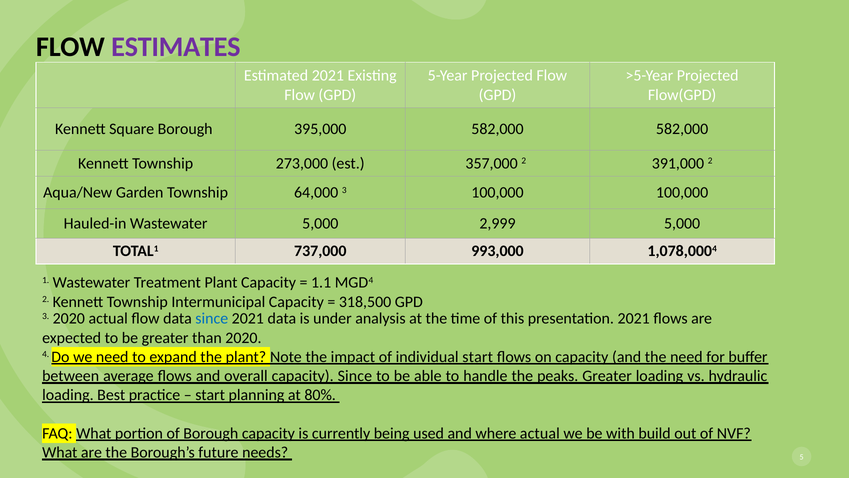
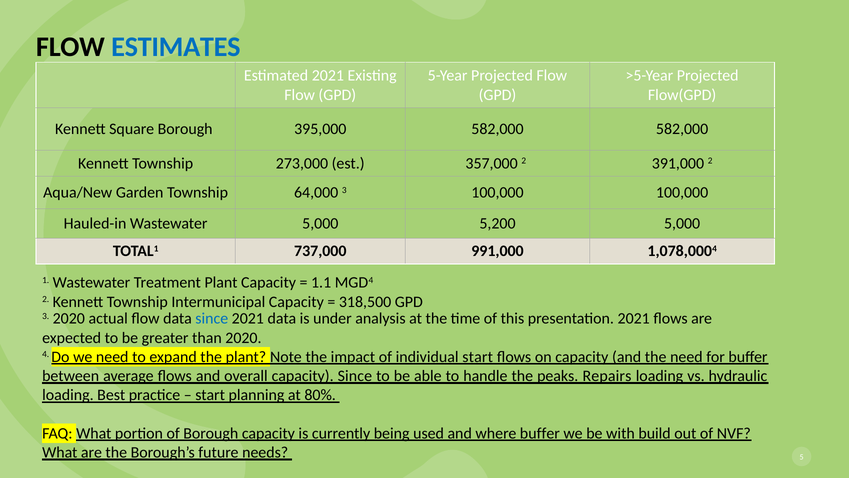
ESTIMATES colour: purple -> blue
2,999: 2,999 -> 5,200
993,000: 993,000 -> 991,000
peaks Greater: Greater -> Repairs
where actual: actual -> buffer
